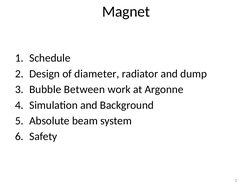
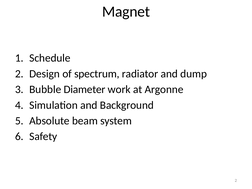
diameter: diameter -> spectrum
Between: Between -> Diameter
